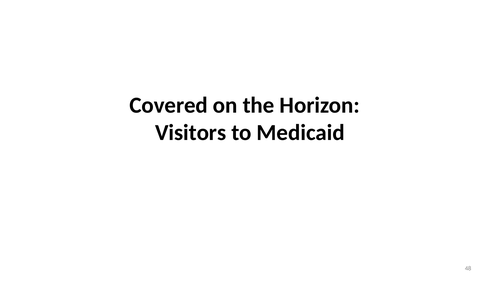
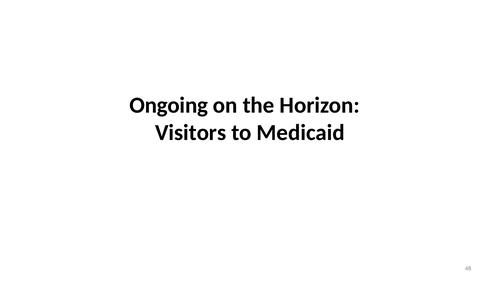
Covered: Covered -> Ongoing
